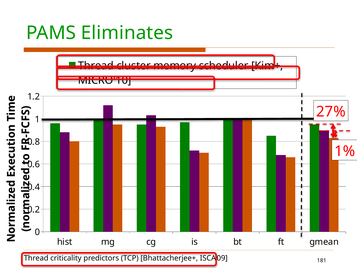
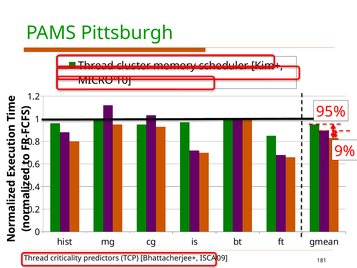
Eliminates: Eliminates -> Pittsburgh
27%: 27% -> 95%
1%: 1% -> 9%
